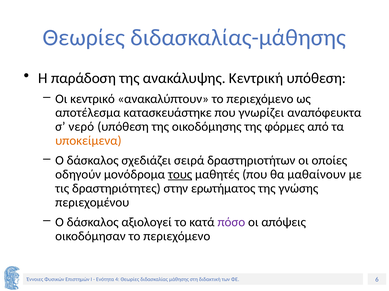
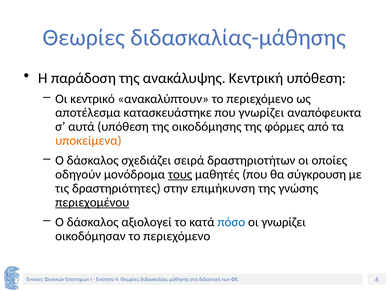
νερό: νερό -> αυτά
μαθαίνουν: μαθαίνουν -> σύγκρουση
ερωτήματος: ερωτήματος -> επιμήκυνση
περιεχομένου underline: none -> present
πόσο colour: purple -> blue
οι απόψεις: απόψεις -> γνωρίζει
